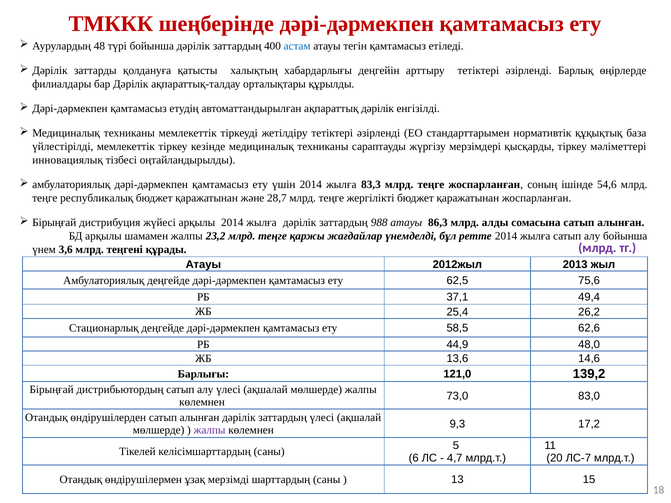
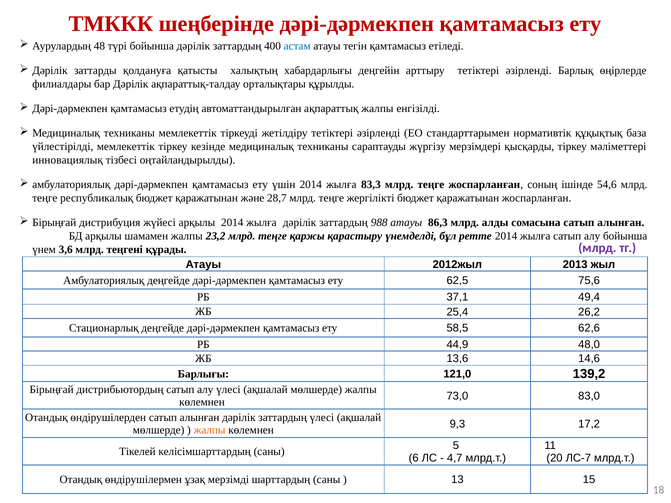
ақпараттық дәрілік: дәрілік -> жалпы
жағдайлар: жағдайлар -> қарастыру
жалпы at (210, 430) colour: purple -> orange
